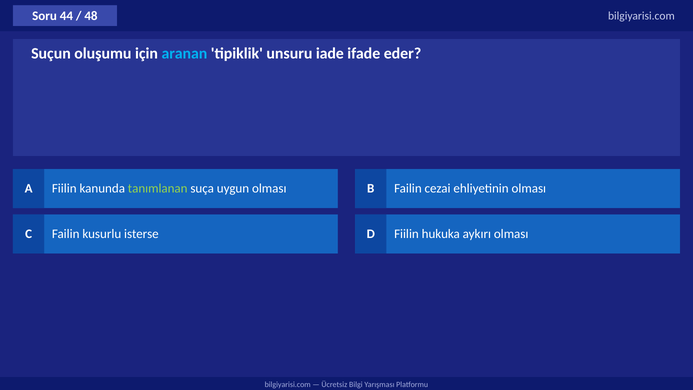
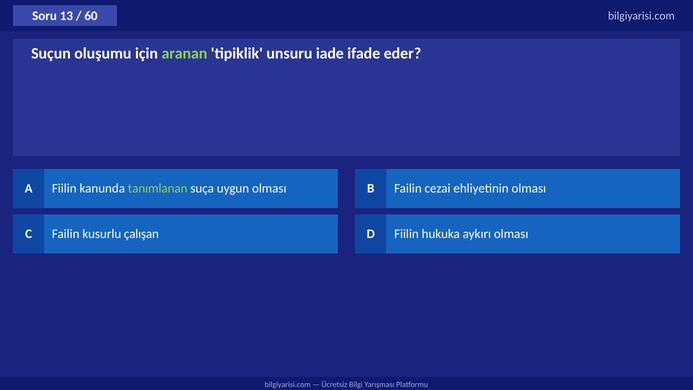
44: 44 -> 13
48: 48 -> 60
aranan colour: light blue -> light green
isterse: isterse -> çalışan
